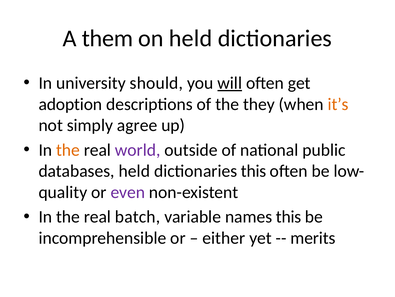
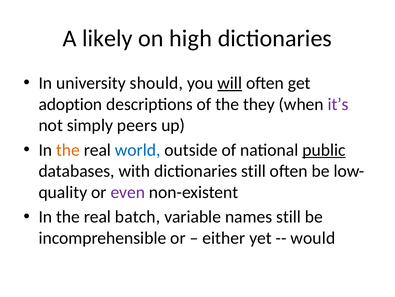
them: them -> likely
on held: held -> high
it’s colour: orange -> purple
agree: agree -> peers
world colour: purple -> blue
public underline: none -> present
databases held: held -> with
dictionaries this: this -> still
names this: this -> still
merits: merits -> would
